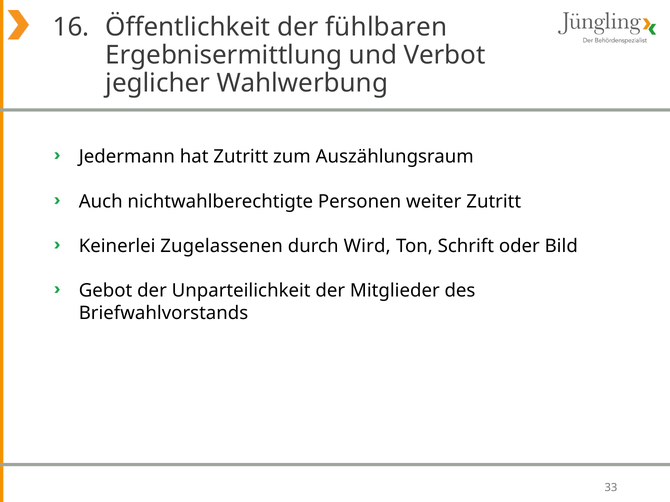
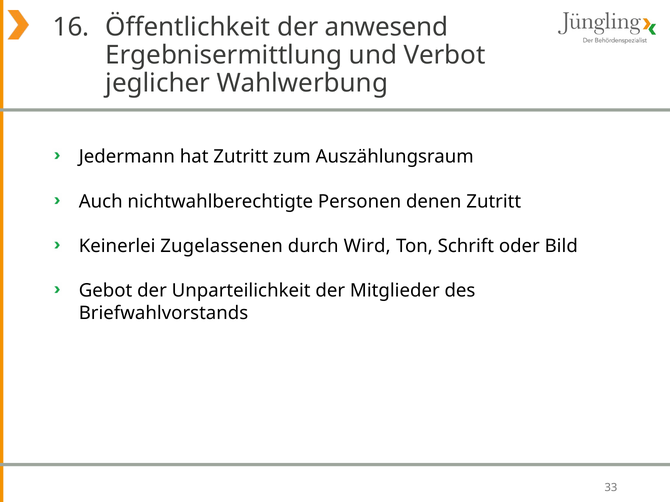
fühlbaren: fühlbaren -> anwesend
weiter: weiter -> denen
